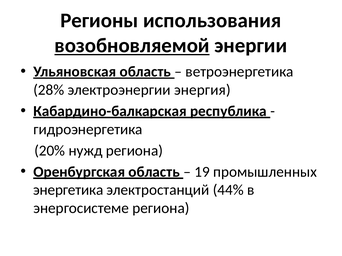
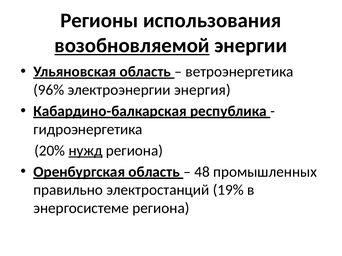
28%: 28% -> 96%
нужд underline: none -> present
19: 19 -> 48
энергетика: энергетика -> правильно
44%: 44% -> 19%
